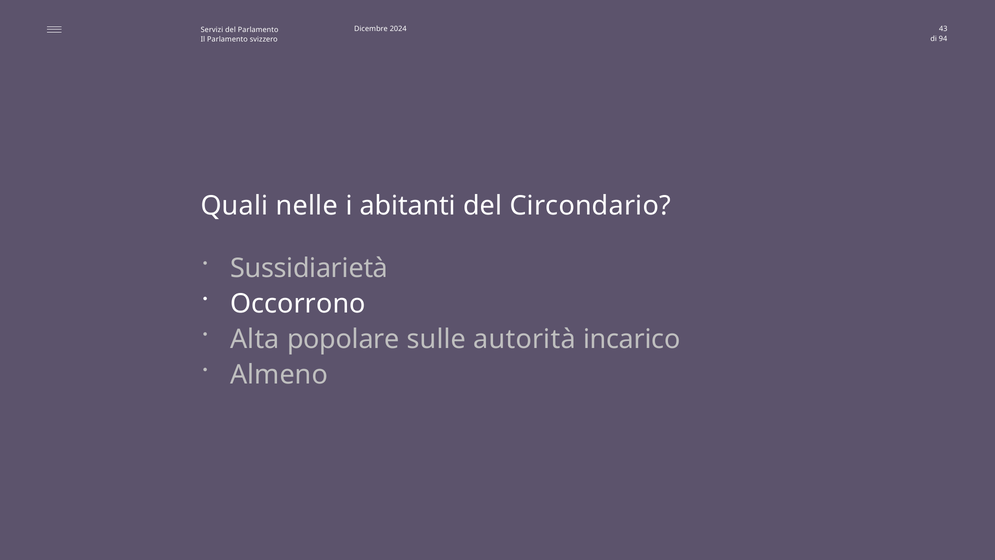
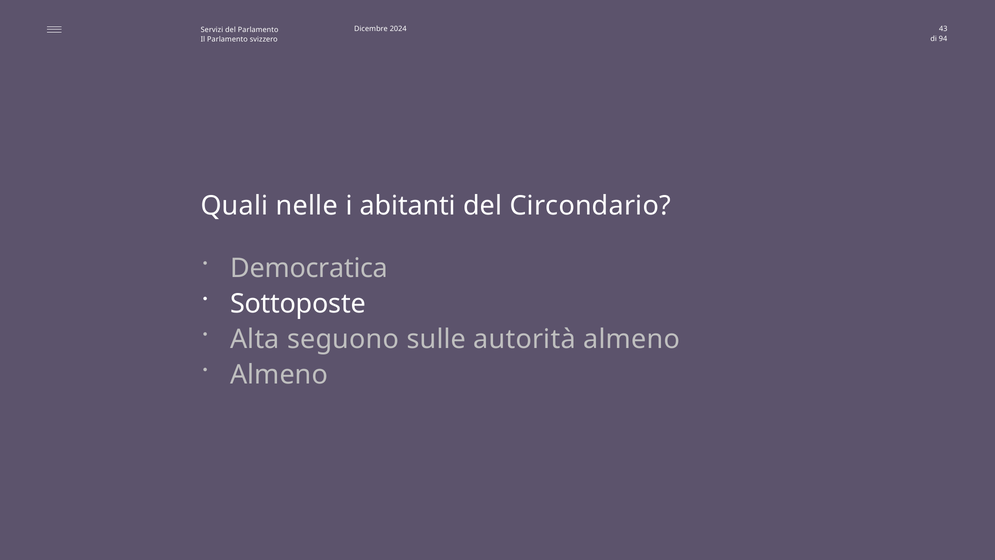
Sussidiarietà: Sussidiarietà -> Democratica
Occorrono: Occorrono -> Sottoposte
popolare: popolare -> seguono
autorità incarico: incarico -> almeno
